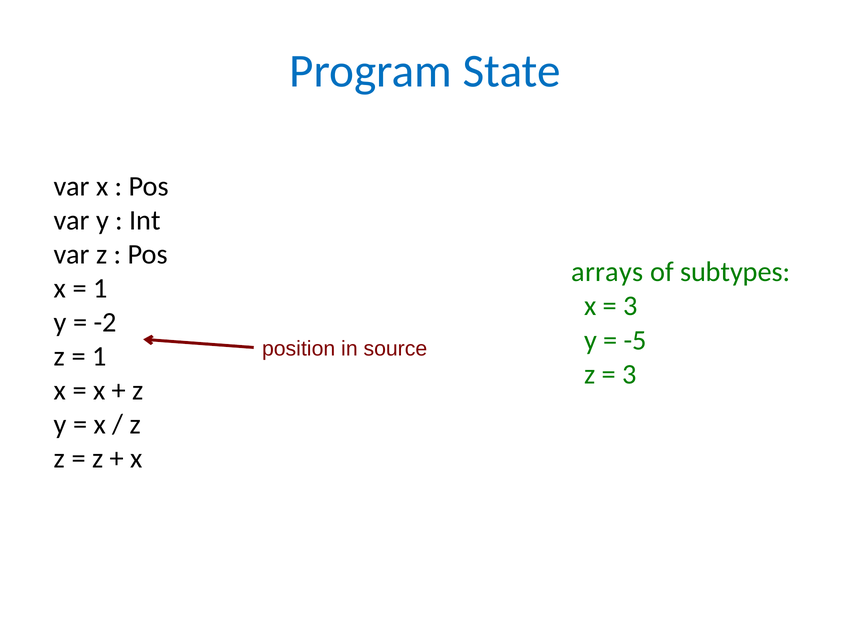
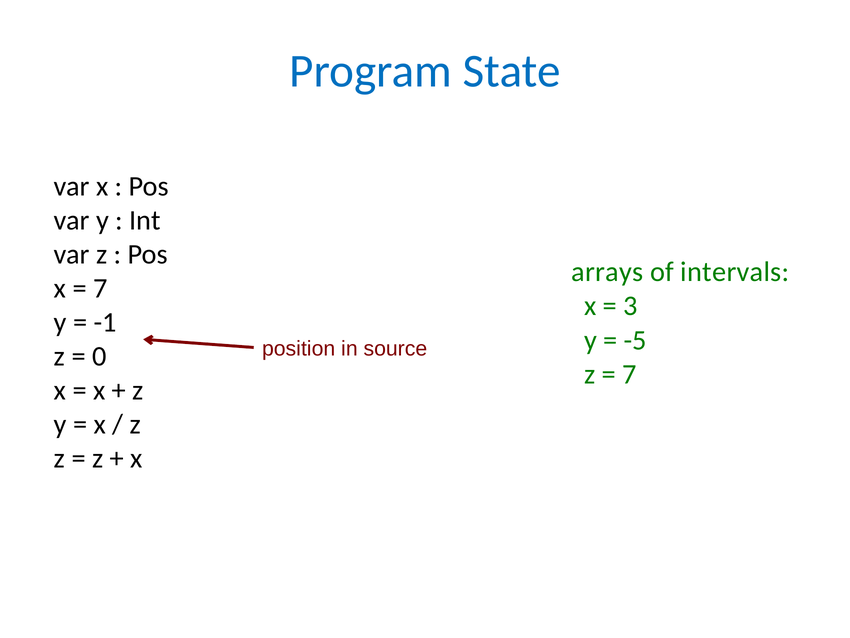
subtypes: subtypes -> intervals
1 at (100, 288): 1 -> 7
-2: -2 -> -1
1 at (99, 356): 1 -> 0
3 at (629, 374): 3 -> 7
